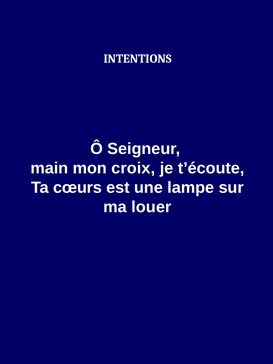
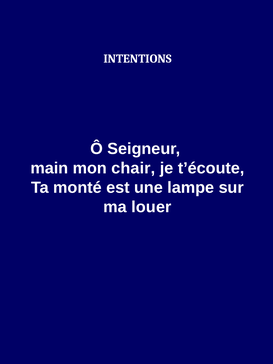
croix: croix -> chair
cœurs: cœurs -> monté
